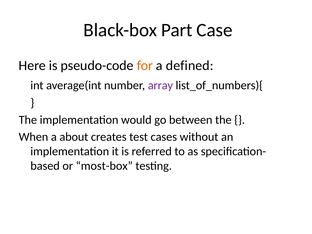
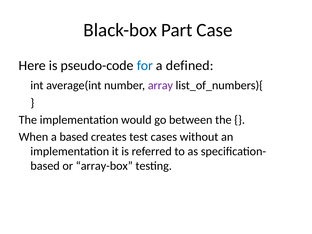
for colour: orange -> blue
a about: about -> based
most-box: most-box -> array-box
